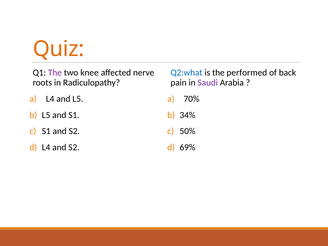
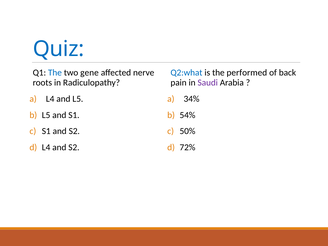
Quiz colour: orange -> blue
The at (55, 73) colour: purple -> blue
knee: knee -> gene
70%: 70% -> 34%
34%: 34% -> 54%
69%: 69% -> 72%
